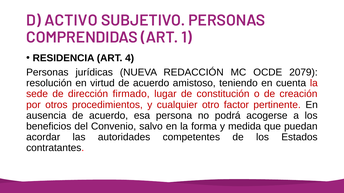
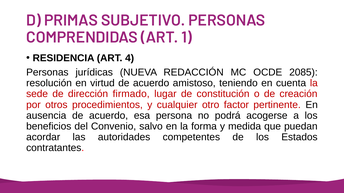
ACTIVO: ACTIVO -> PRIMAS
2079: 2079 -> 2085
